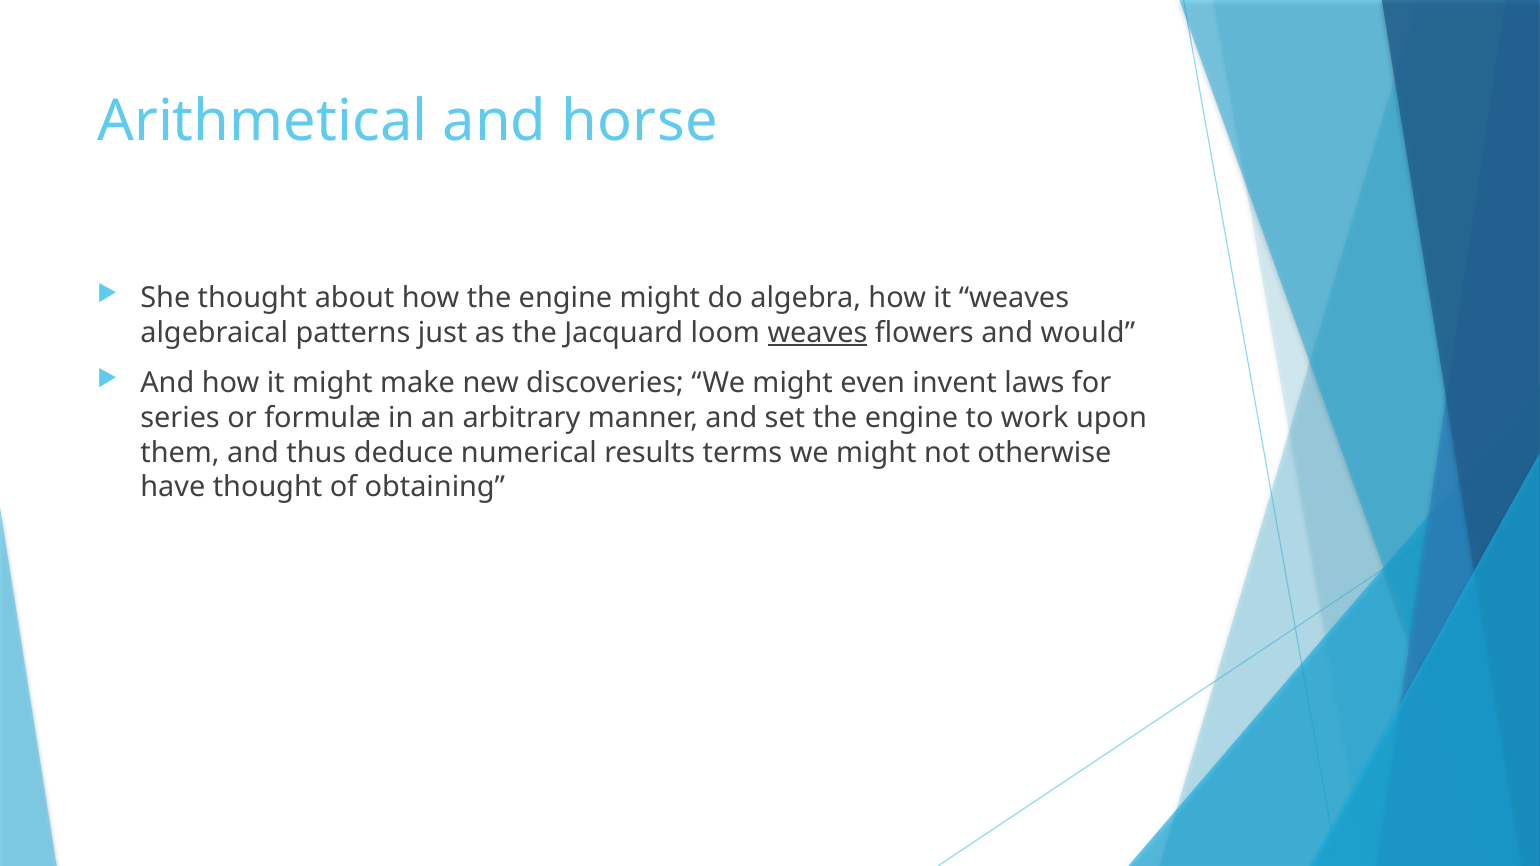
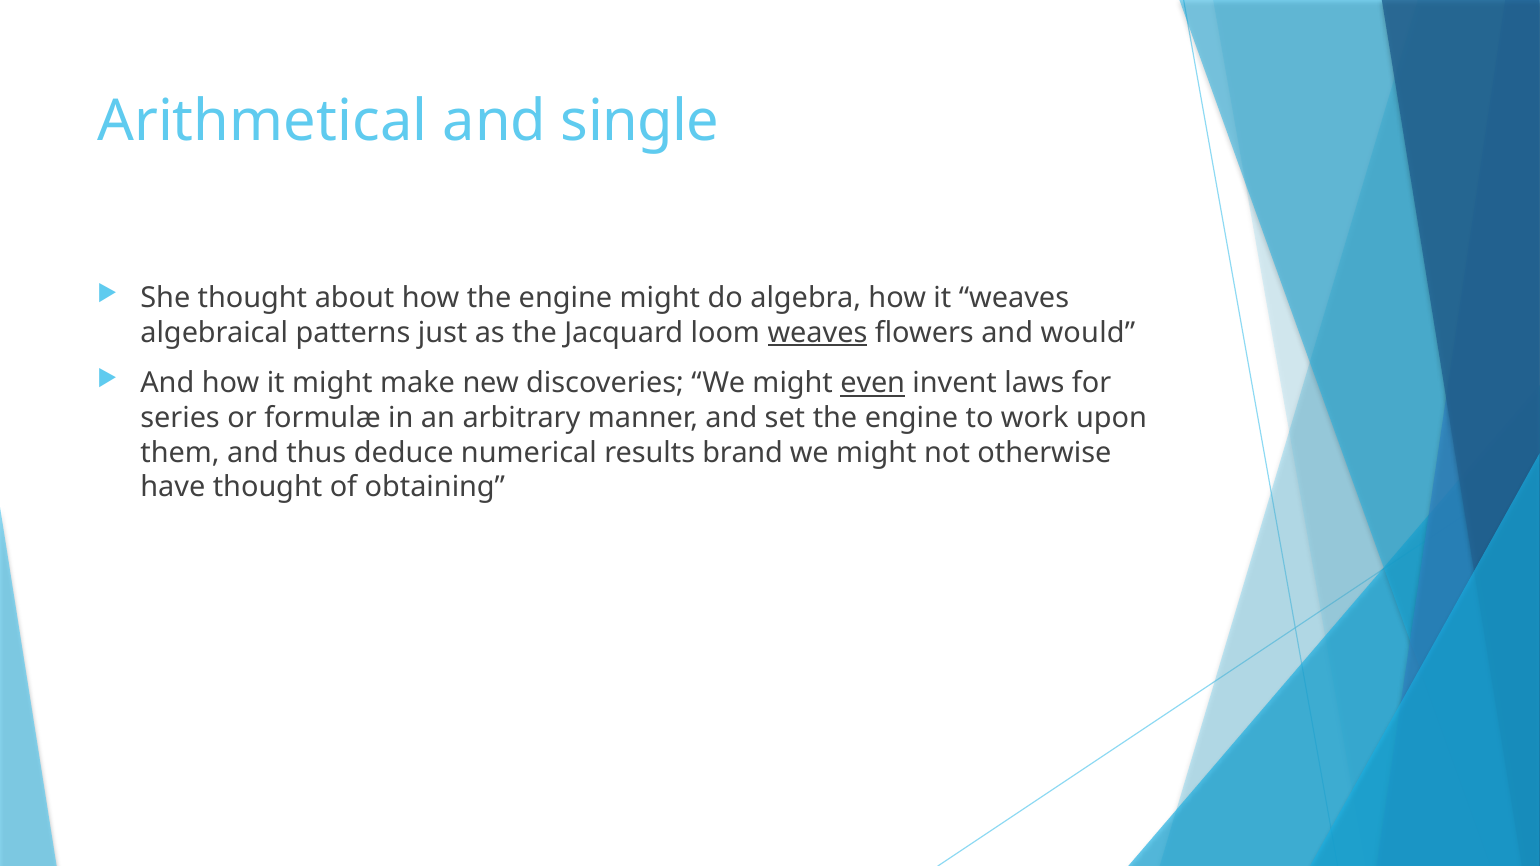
horse: horse -> single
even underline: none -> present
terms: terms -> brand
